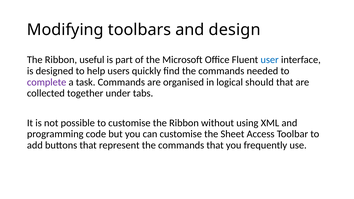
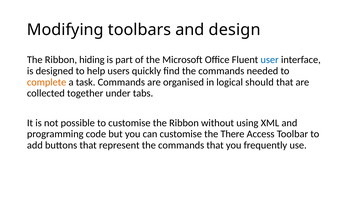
useful: useful -> hiding
complete colour: purple -> orange
Sheet: Sheet -> There
